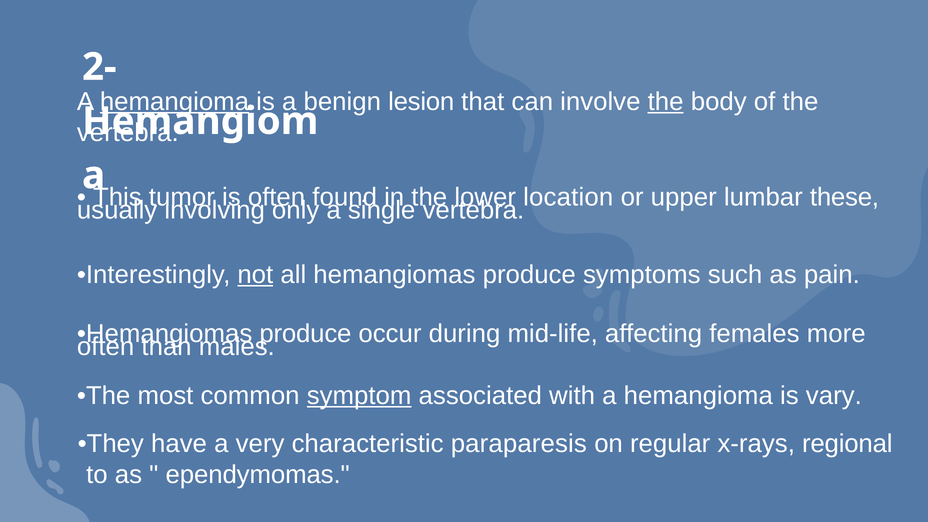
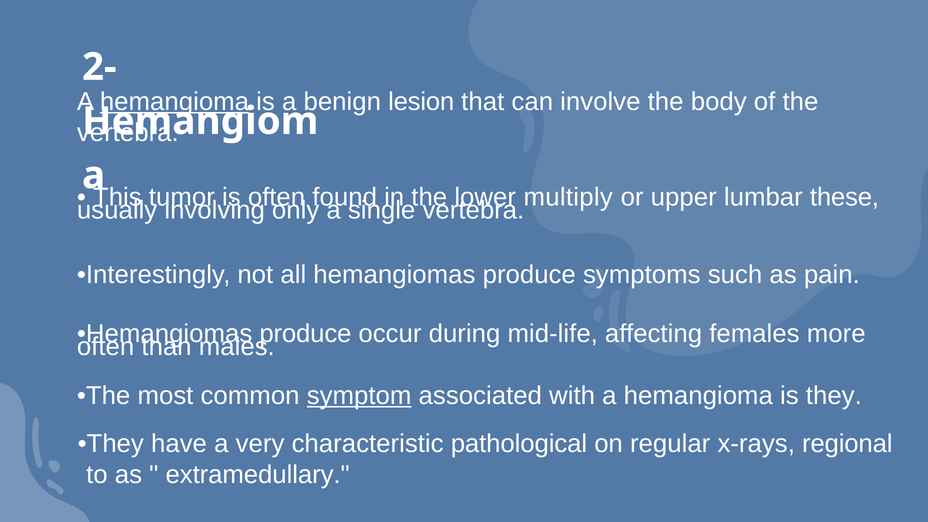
the at (666, 102) underline: present -> none
location: location -> multiply
not underline: present -> none
is vary: vary -> they
paraparesis: paraparesis -> pathological
ependymomas: ependymomas -> extramedullary
